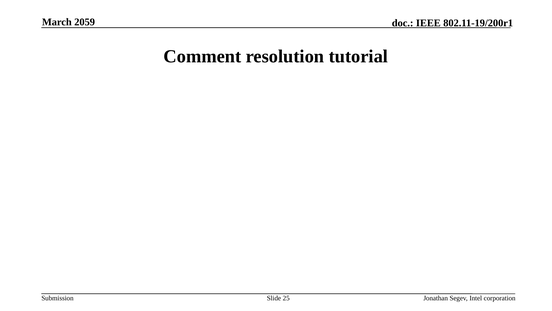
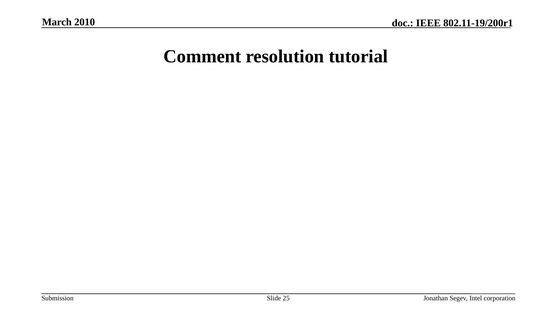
2059: 2059 -> 2010
